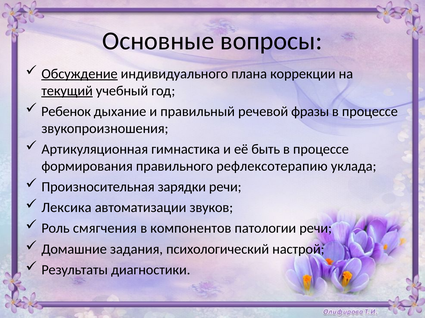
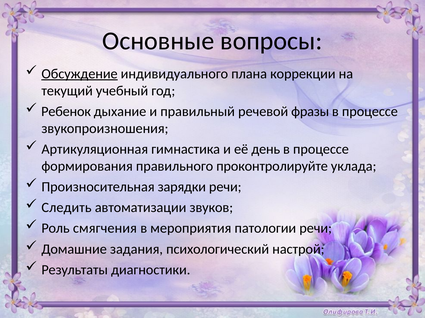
текущий underline: present -> none
быть: быть -> день
рефлексотерапию: рефлексотерапию -> проконтролируйте
Лексика: Лексика -> Следить
компонентов: компонентов -> мероприятия
